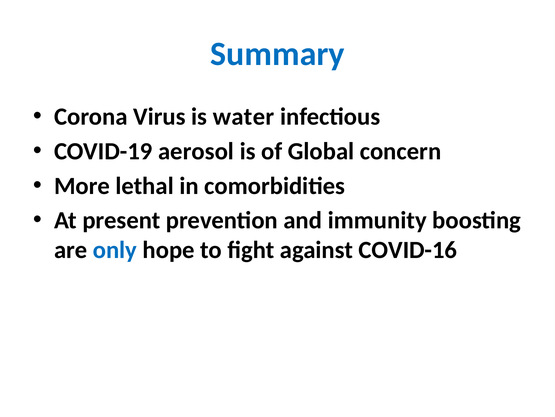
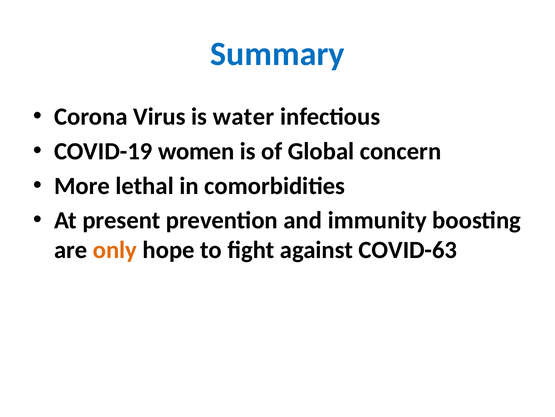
aerosol: aerosol -> women
only colour: blue -> orange
COVID-16: COVID-16 -> COVID-63
